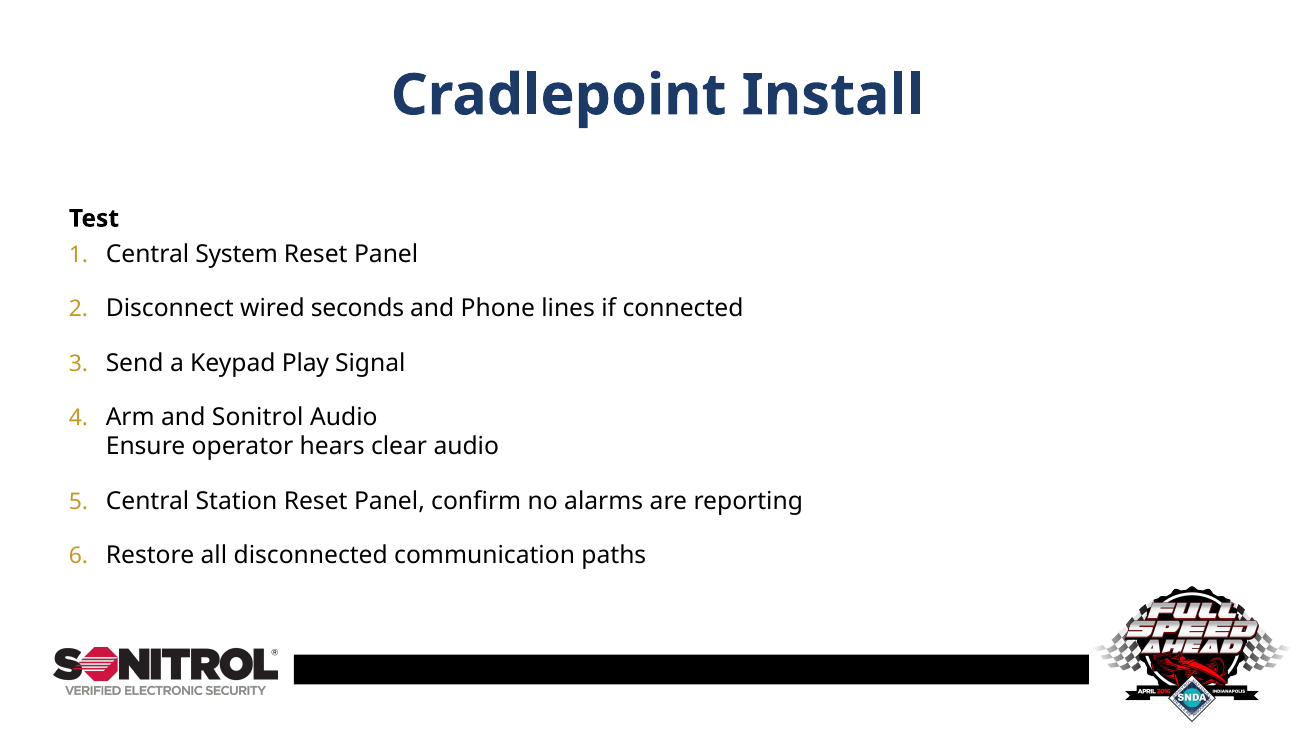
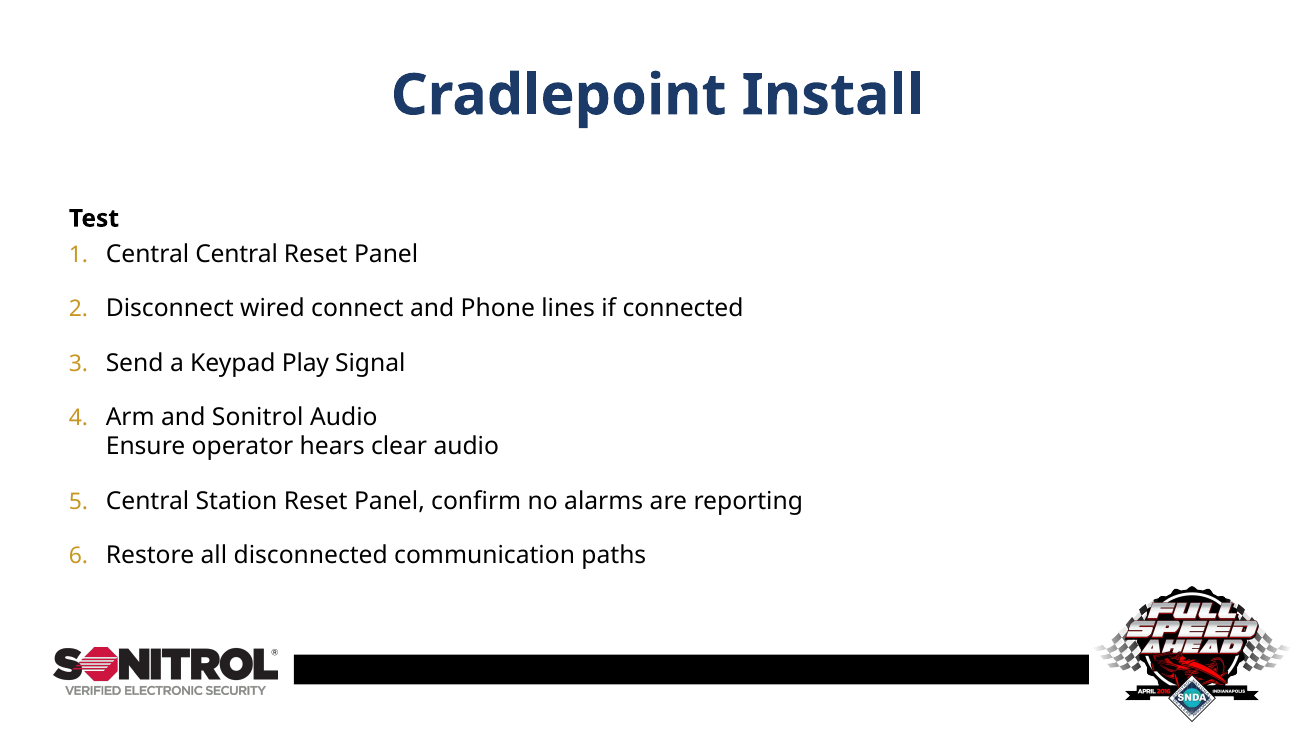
Central System: System -> Central
seconds: seconds -> connect
